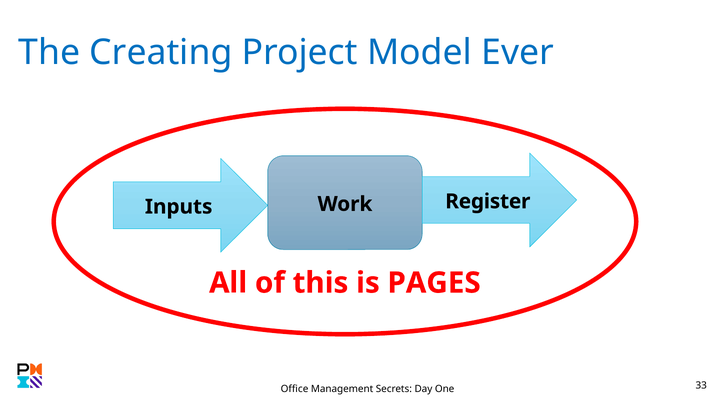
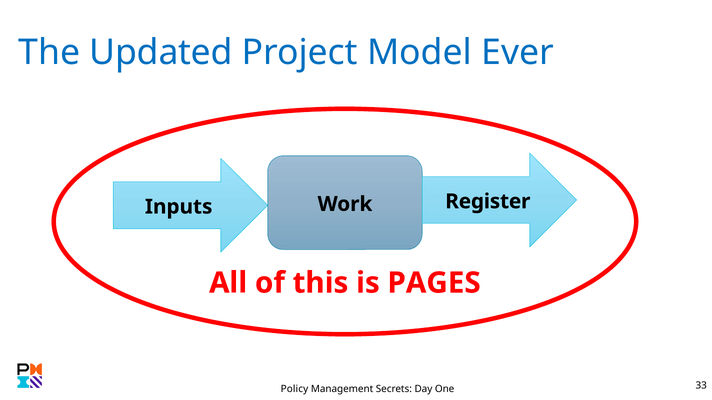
Creating: Creating -> Updated
Office: Office -> Policy
